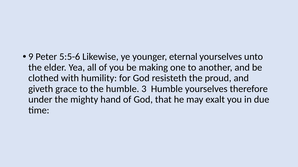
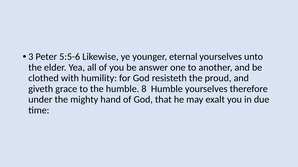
9: 9 -> 3
making: making -> answer
3: 3 -> 8
